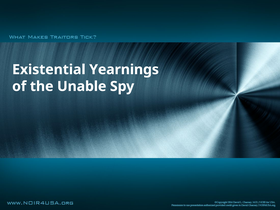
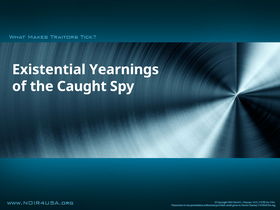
Unable: Unable -> Caught
